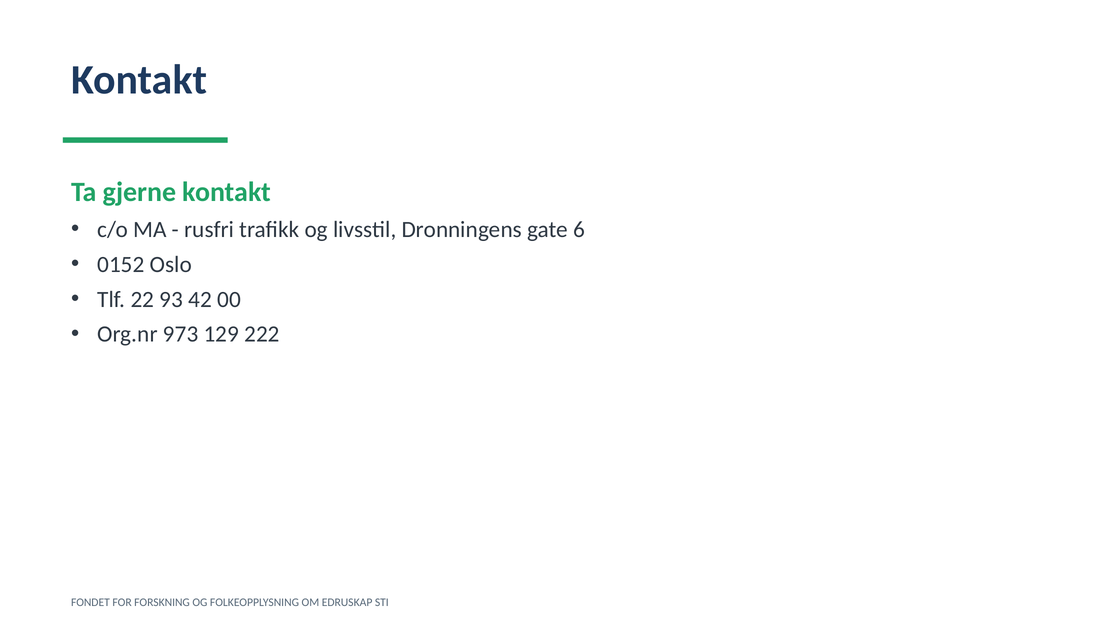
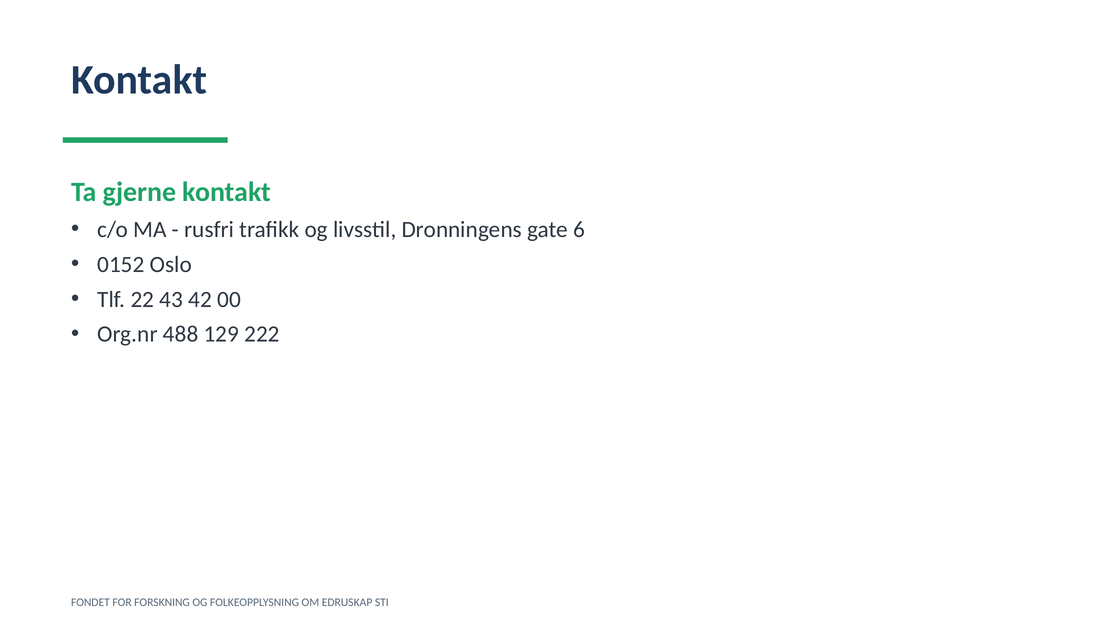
93: 93 -> 43
973: 973 -> 488
